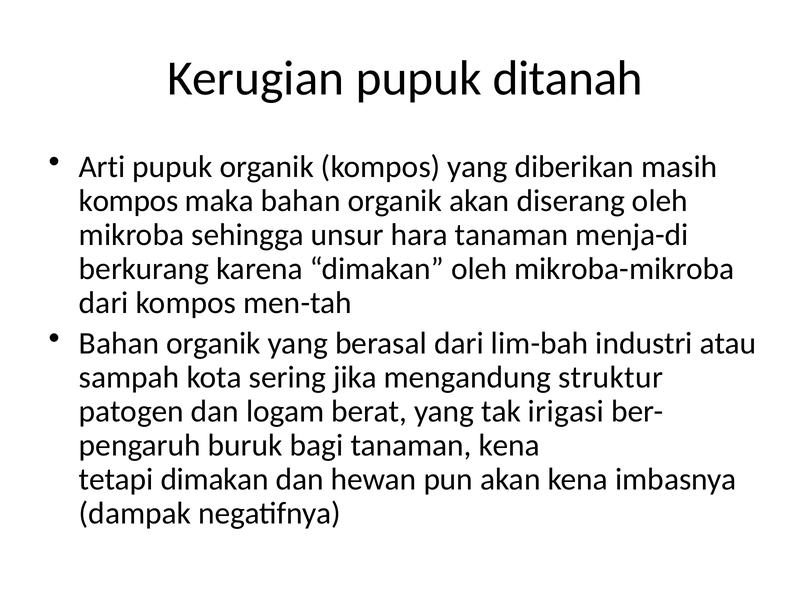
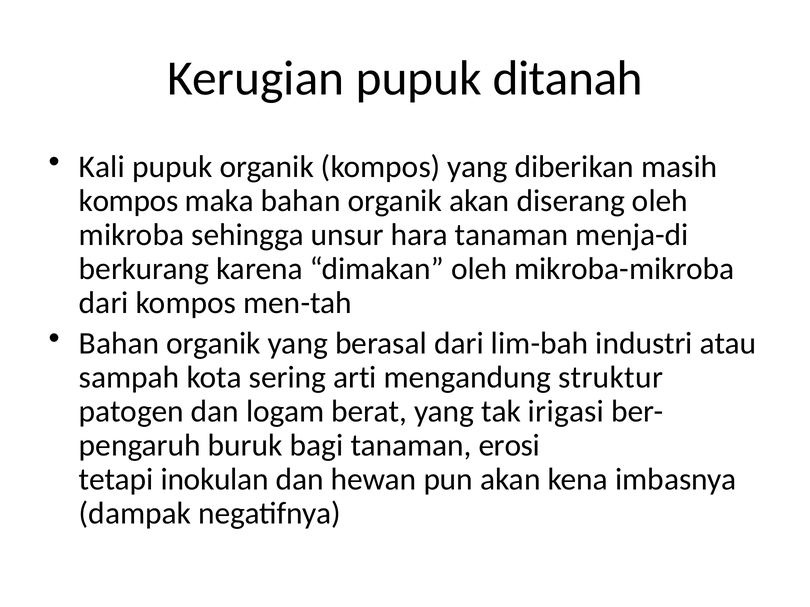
Arti: Arti -> Kali
jika: jika -> arti
tanaman kena: kena -> erosi
tetapi dimakan: dimakan -> inokulan
